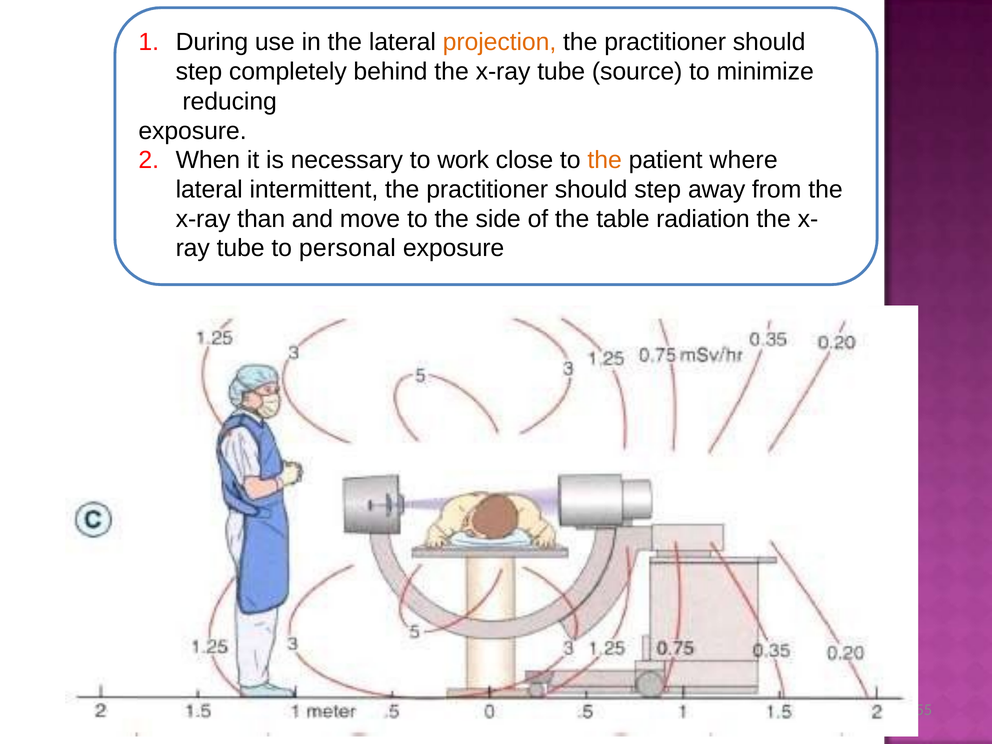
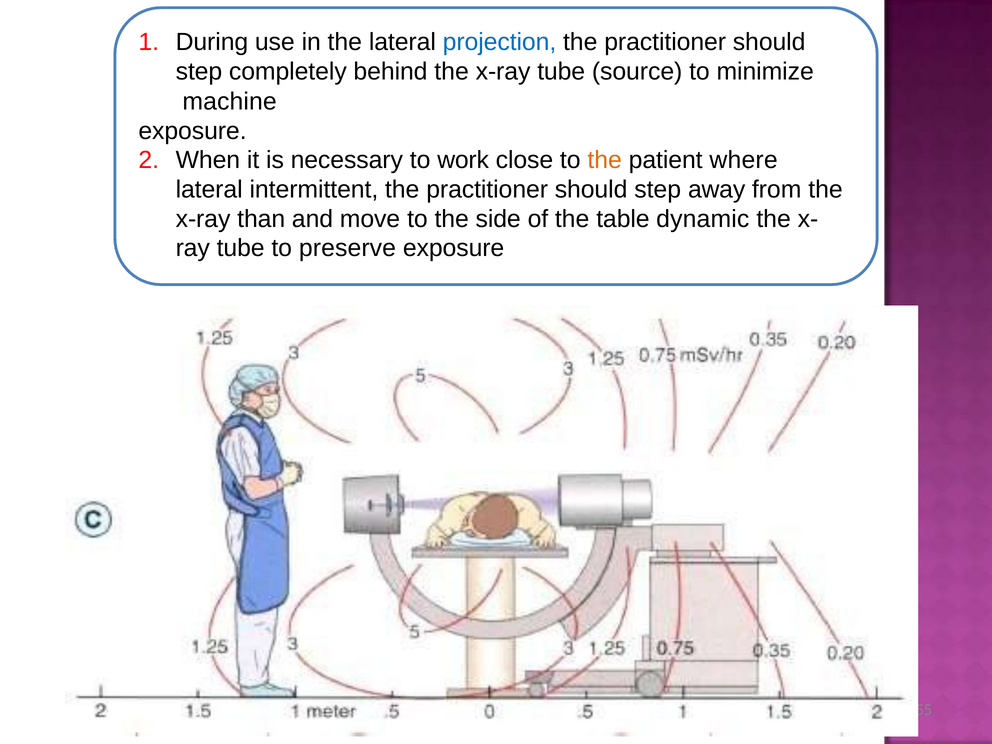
projection colour: orange -> blue
reducing: reducing -> machine
radiation: radiation -> dynamic
personal: personal -> preserve
